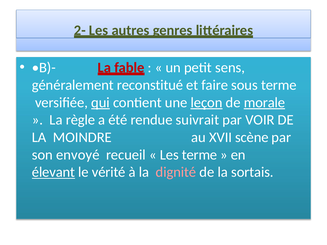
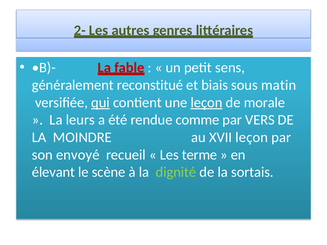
faire: faire -> biais
sous terme: terme -> matin
morale underline: present -> none
règle: règle -> leurs
suivrait: suivrait -> comme
VOIR: VOIR -> VERS
XVII scène: scène -> leçon
élevant underline: present -> none
vérité: vérité -> scène
dignité colour: pink -> light green
